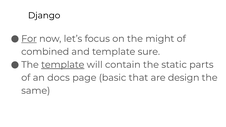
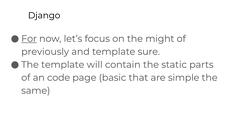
combined: combined -> previously
template at (63, 65) underline: present -> none
docs: docs -> code
design: design -> simple
